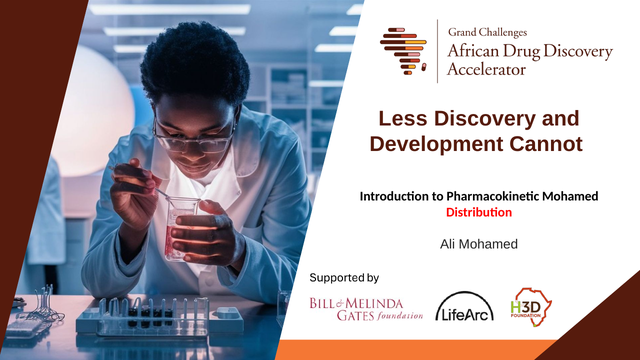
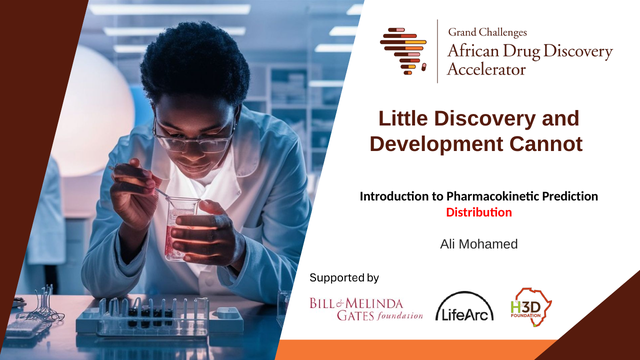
Less: Less -> Little
Pharmacokinetic Mohamed: Mohamed -> Prediction
